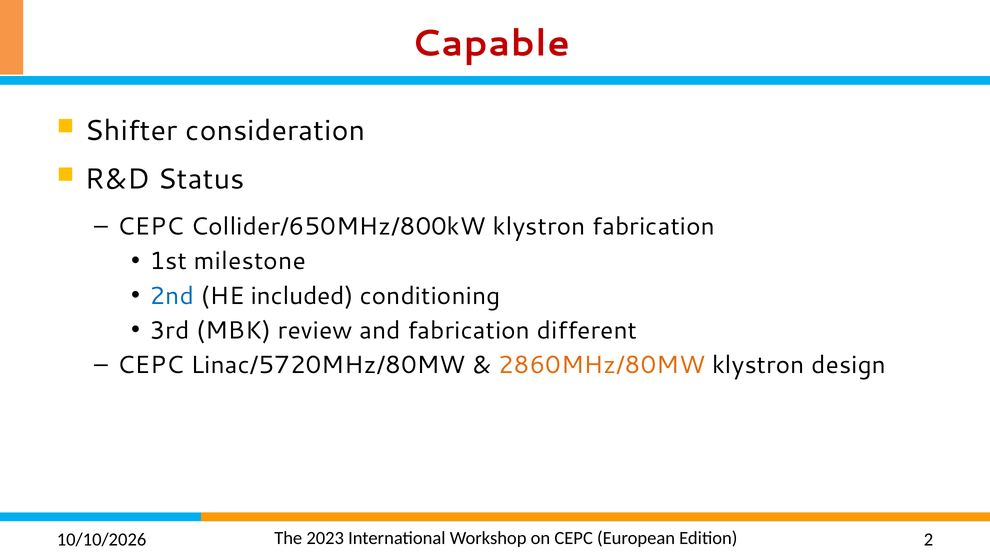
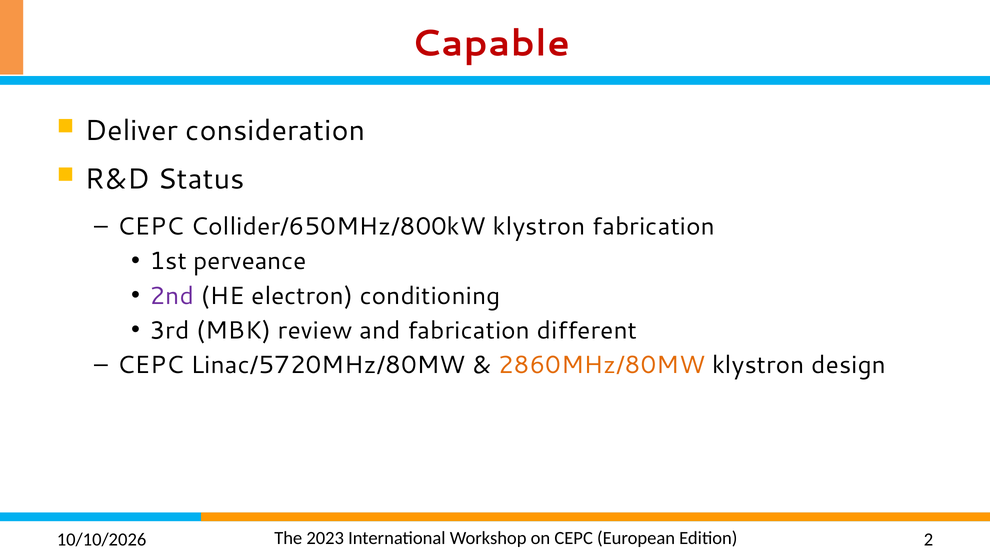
Shifter: Shifter -> Deliver
milestone: milestone -> perveance
2nd colour: blue -> purple
included: included -> electron
